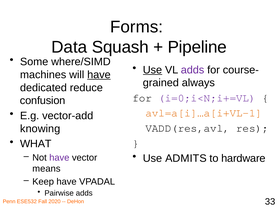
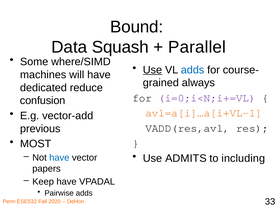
Forms: Forms -> Bound
Pipeline: Pipeline -> Parallel
adds at (193, 70) colour: purple -> blue
have at (99, 75) underline: present -> none
knowing: knowing -> previous
WHAT: WHAT -> MOST
have at (59, 158) colour: purple -> blue
hardware: hardware -> including
means: means -> papers
